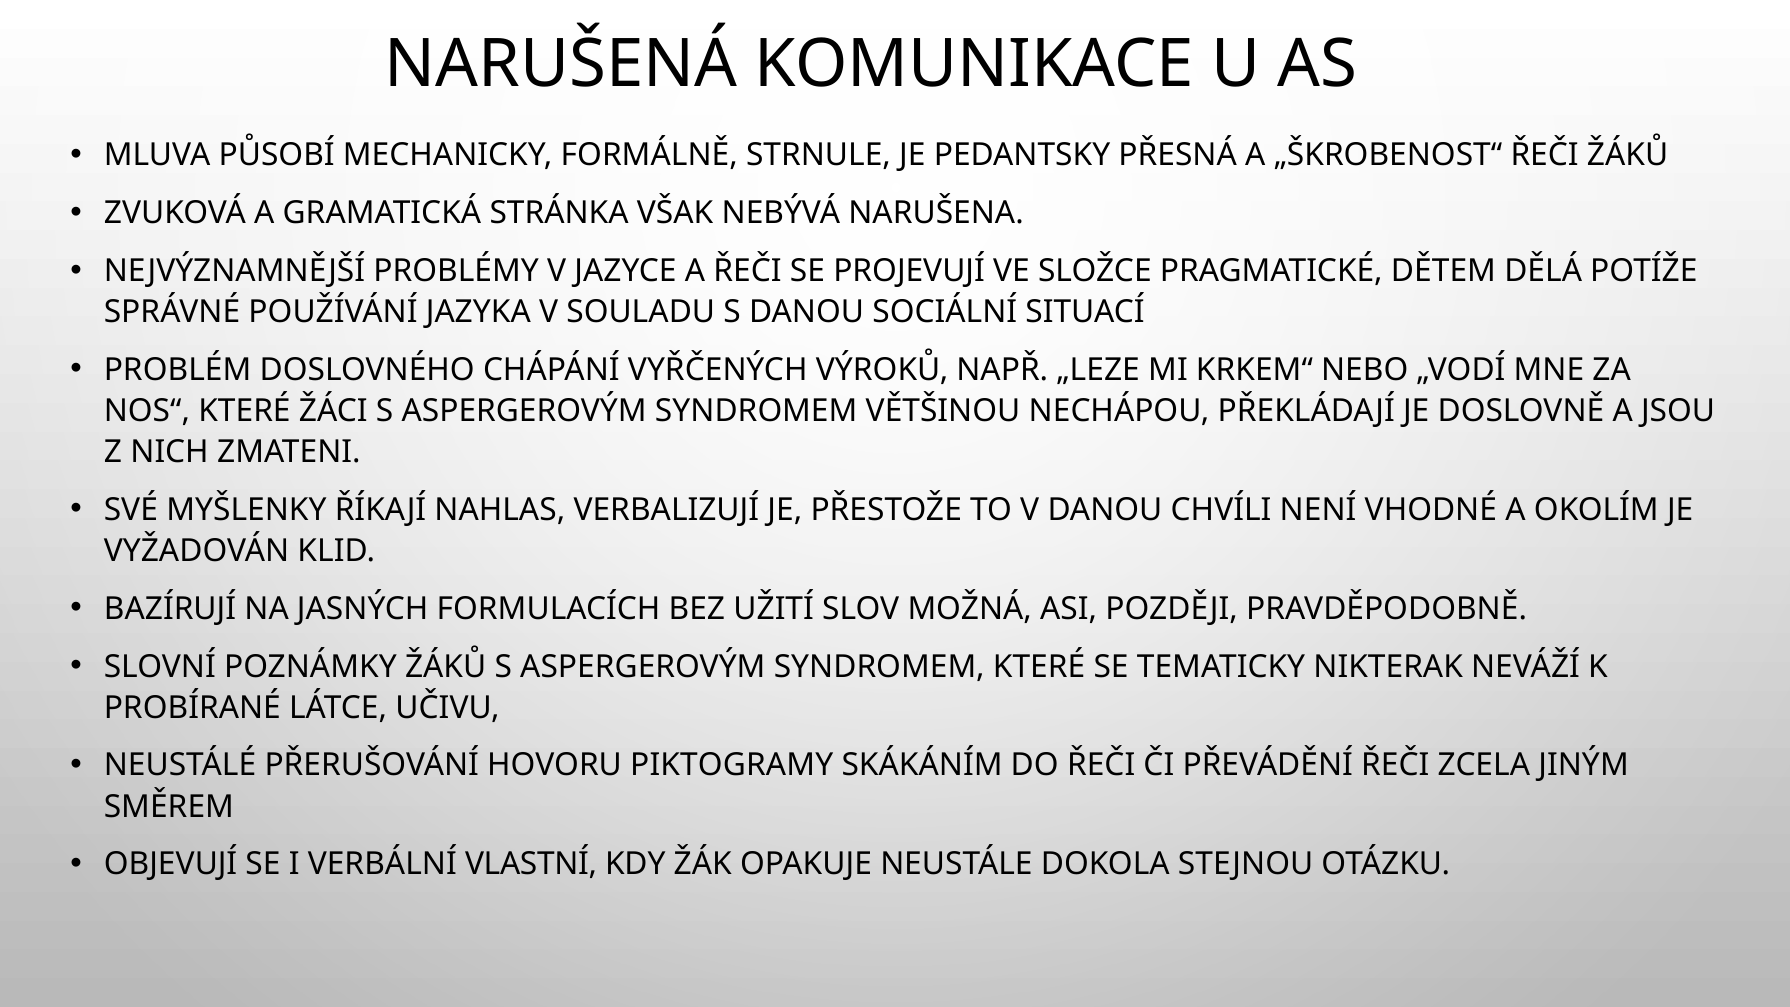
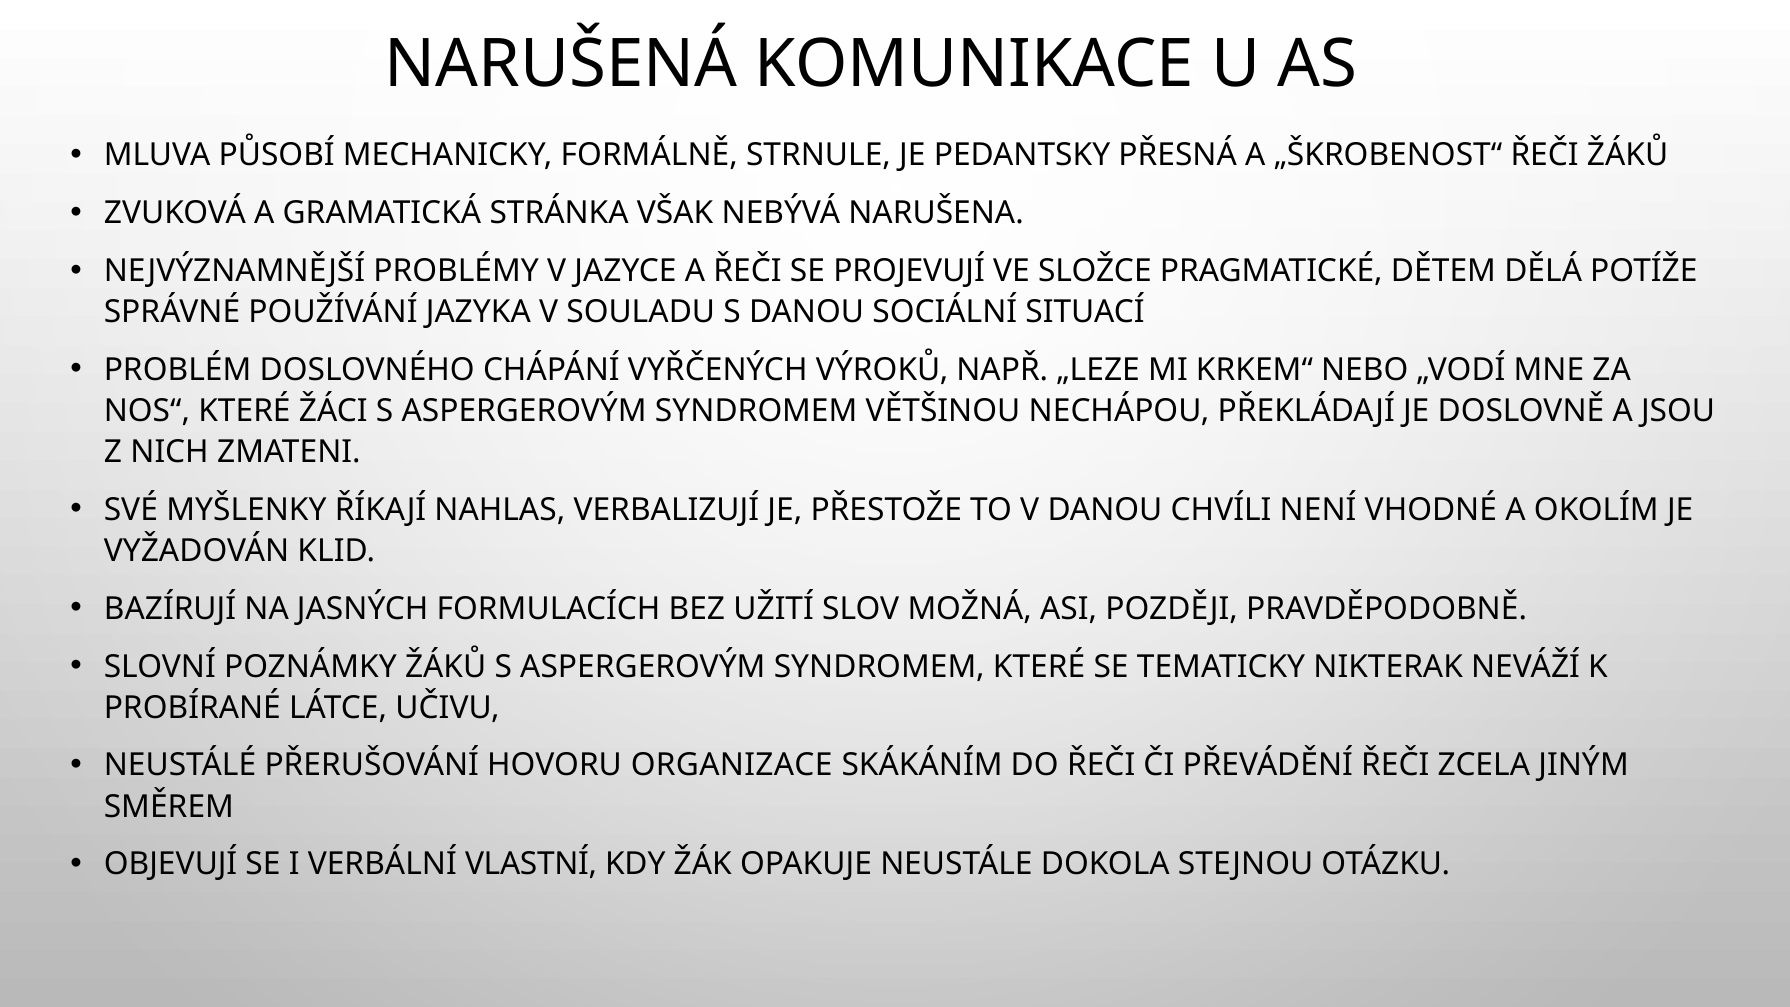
PIKTOGRAMY: PIKTOGRAMY -> ORGANIZACE
